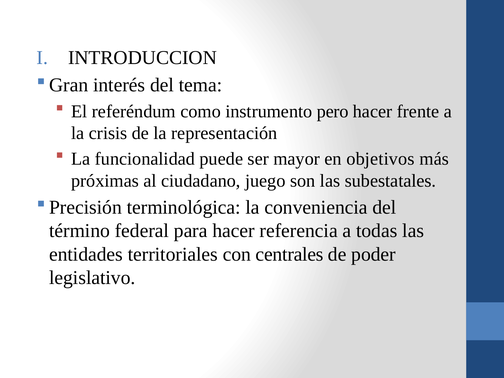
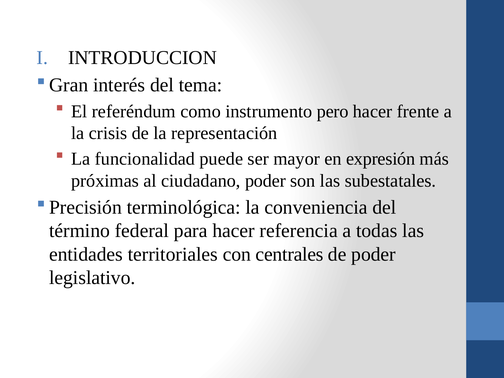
objetivos: objetivos -> expresión
ciudadano juego: juego -> poder
